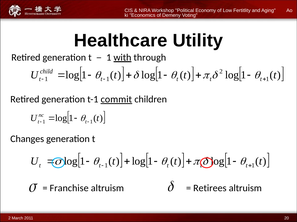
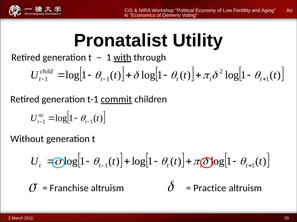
Healthcare: Healthcare -> Pronatalist
Changes: Changes -> Without
Retirees: Retirees -> Practice
